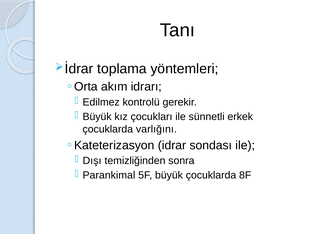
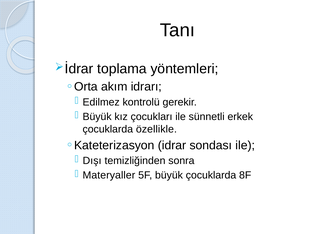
varlığını: varlığını -> özellikle
Parankimal: Parankimal -> Materyaller
